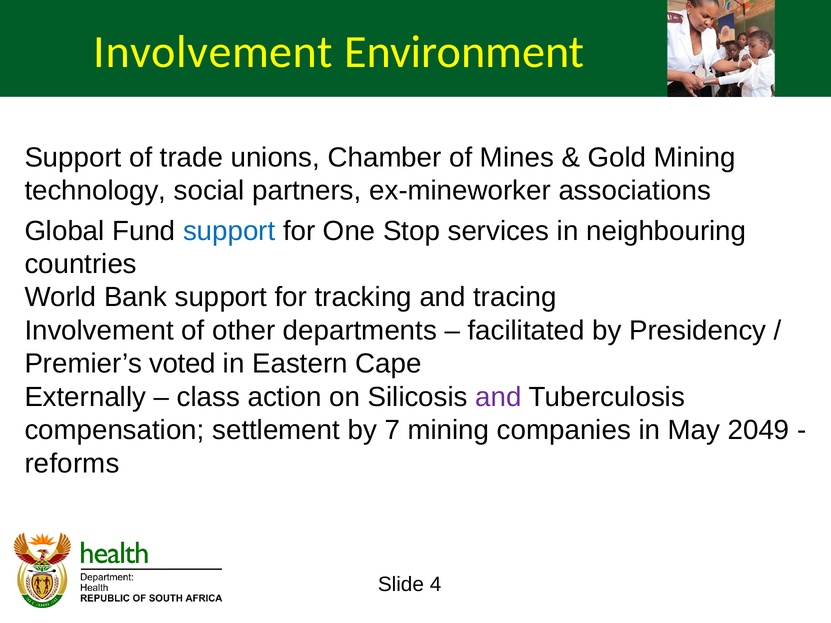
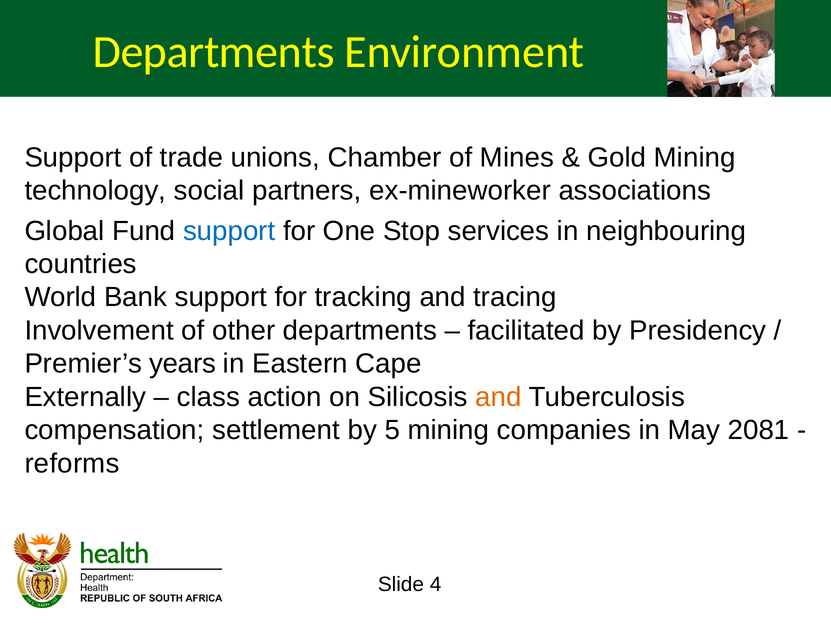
Involvement at (213, 52): Involvement -> Departments
voted: voted -> years
and at (499, 397) colour: purple -> orange
7: 7 -> 5
2049: 2049 -> 2081
